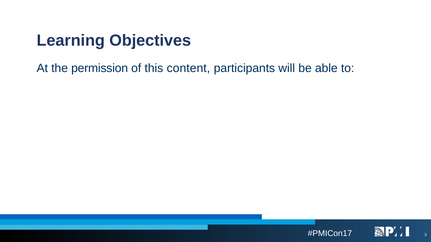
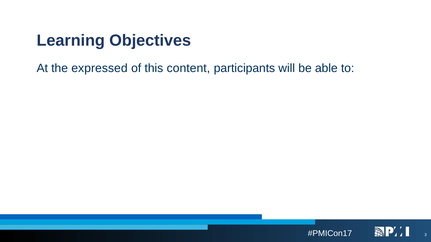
permission: permission -> expressed
